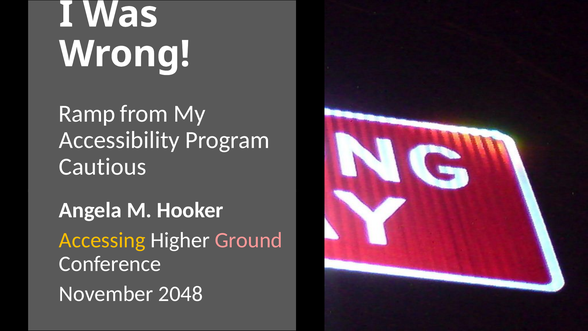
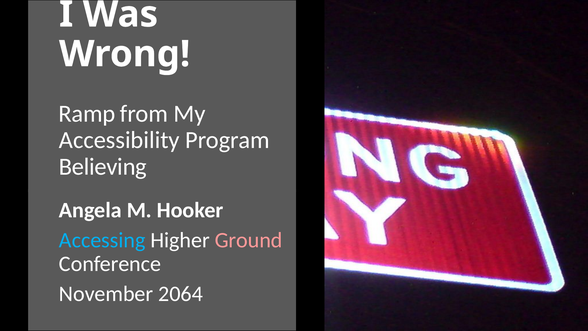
Cautious: Cautious -> Believing
Accessing colour: yellow -> light blue
2048: 2048 -> 2064
